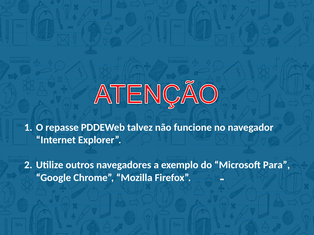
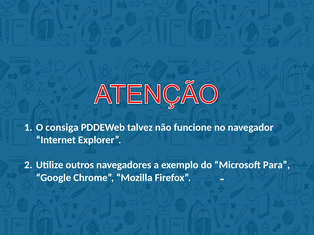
repasse: repasse -> consiga
